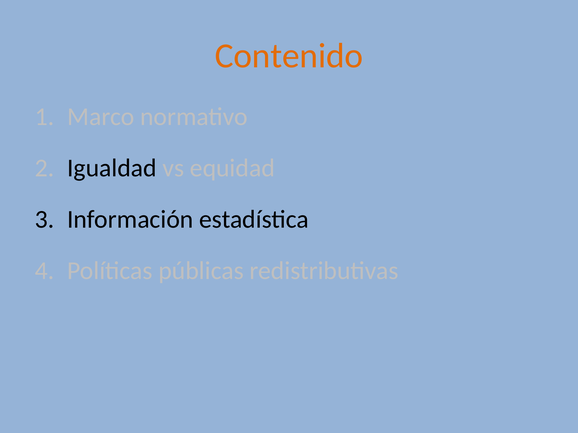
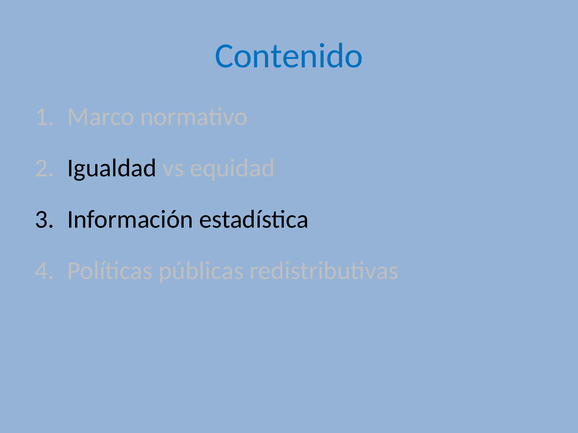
Contenido colour: orange -> blue
